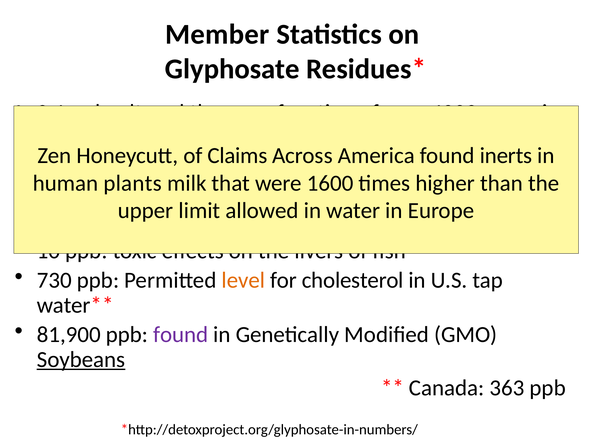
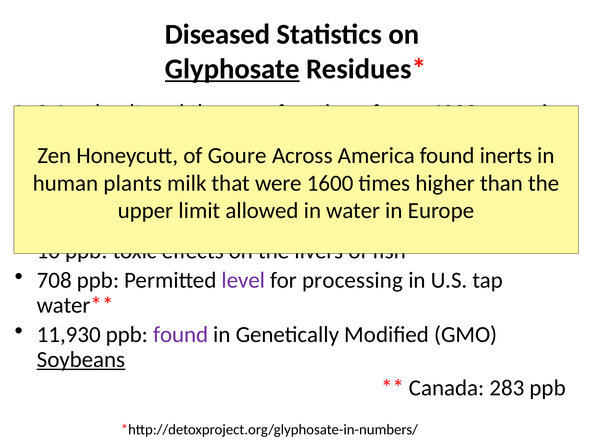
Member: Member -> Diseased
Glyphosate at (232, 69) underline: none -> present
Claims: Claims -> Goure
730: 730 -> 708
level at (243, 281) colour: orange -> purple
cholesterol: cholesterol -> processing
81,900: 81,900 -> 11,930
363: 363 -> 283
